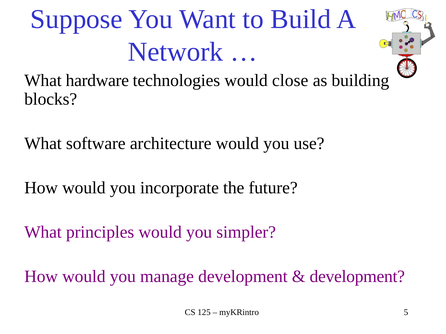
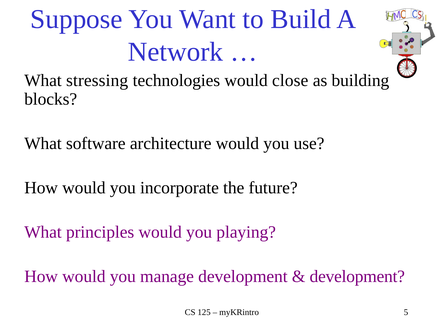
hardware: hardware -> stressing
simpler: simpler -> playing
